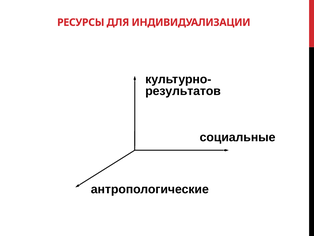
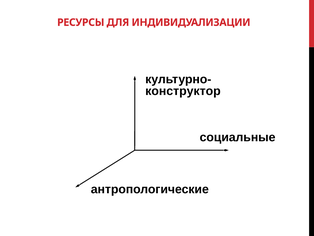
результатов: результатов -> конструктор
